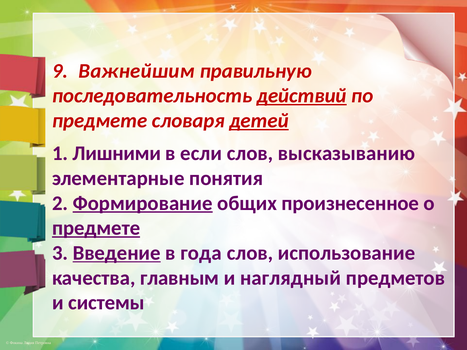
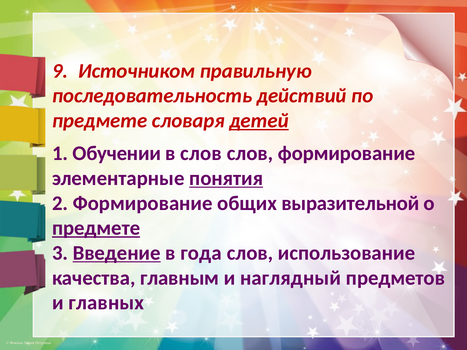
Важнейшим: Важнейшим -> Источником
действий underline: present -> none
Лишними: Лишними -> Обучении
в если: если -> слов
слов высказыванию: высказыванию -> формирование
понятия underline: none -> present
Формирование at (143, 203) underline: present -> none
произнесенное: произнесенное -> выразительной
системы: системы -> главных
